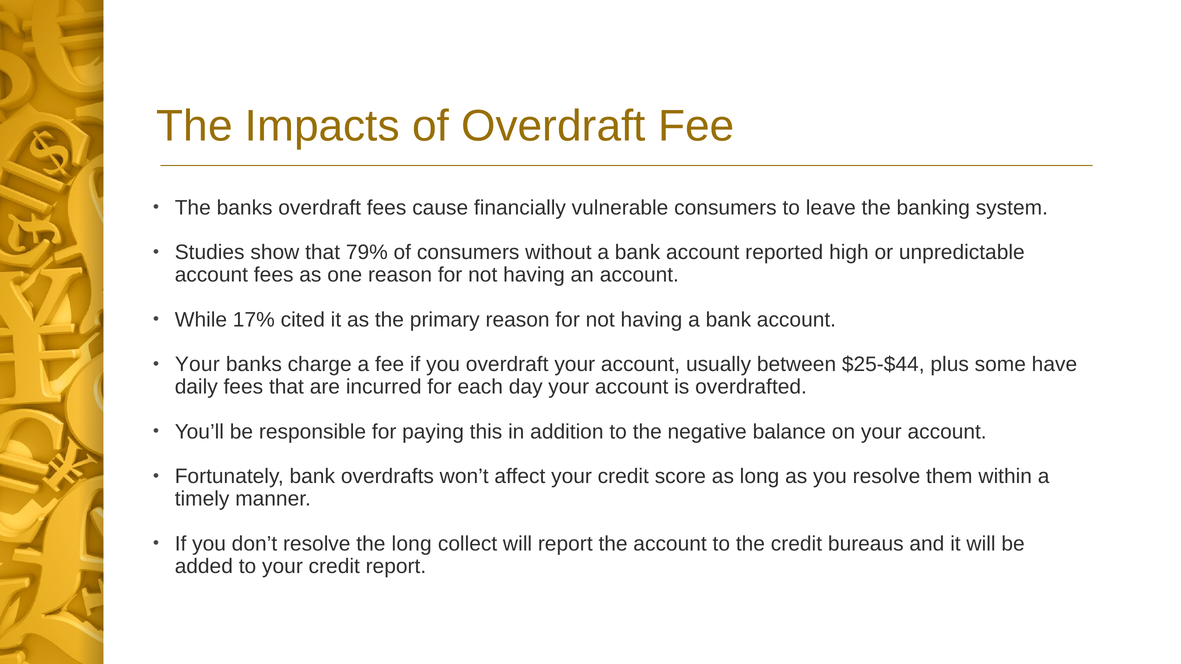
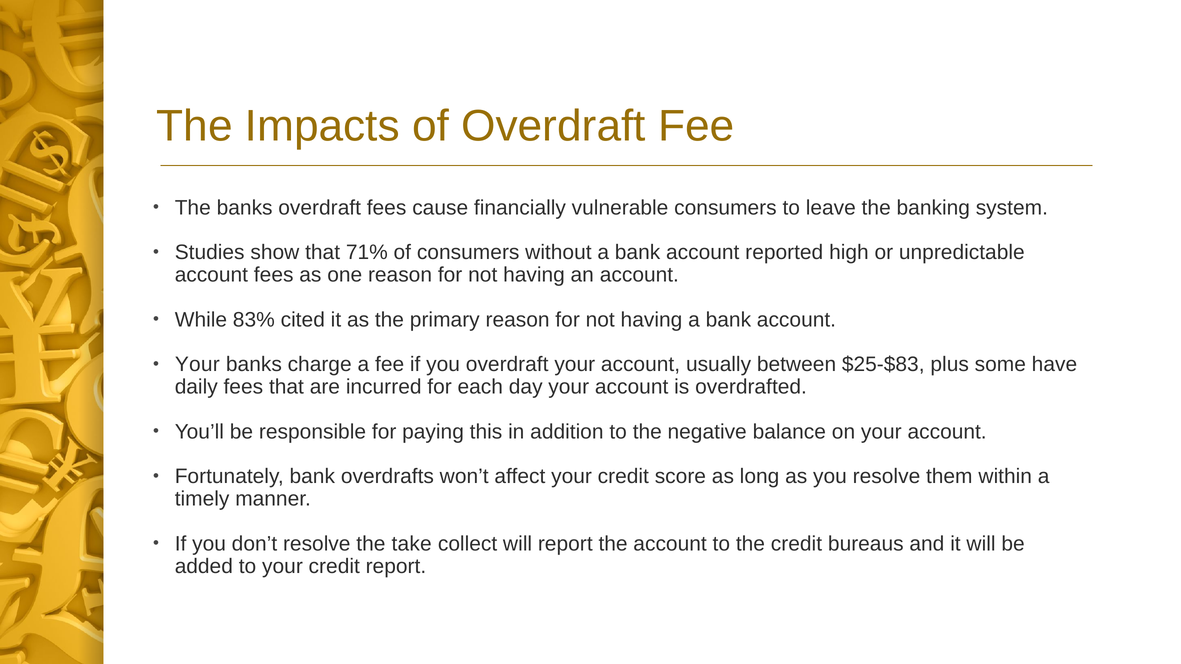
79%: 79% -> 71%
17%: 17% -> 83%
$25-$44: $25-$44 -> $25-$83
the long: long -> take
